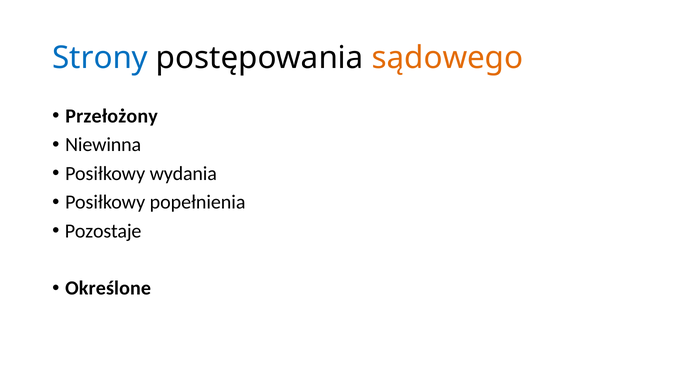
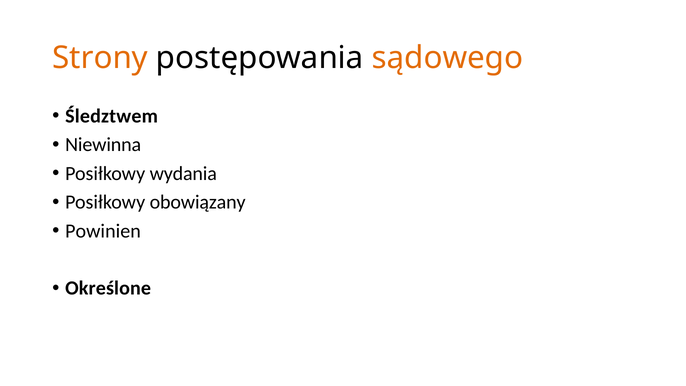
Strony colour: blue -> orange
Przełożony: Przełożony -> Śledztwem
popełnienia: popełnienia -> obowiązany
Pozostaje: Pozostaje -> Powinien
